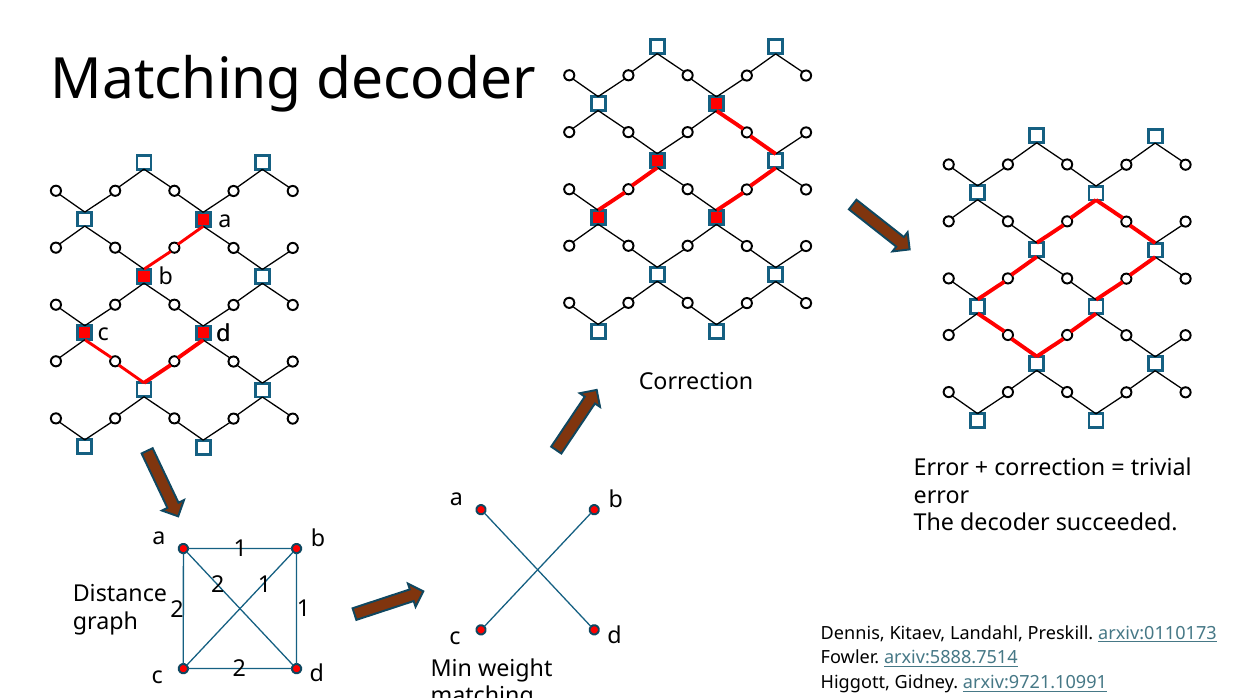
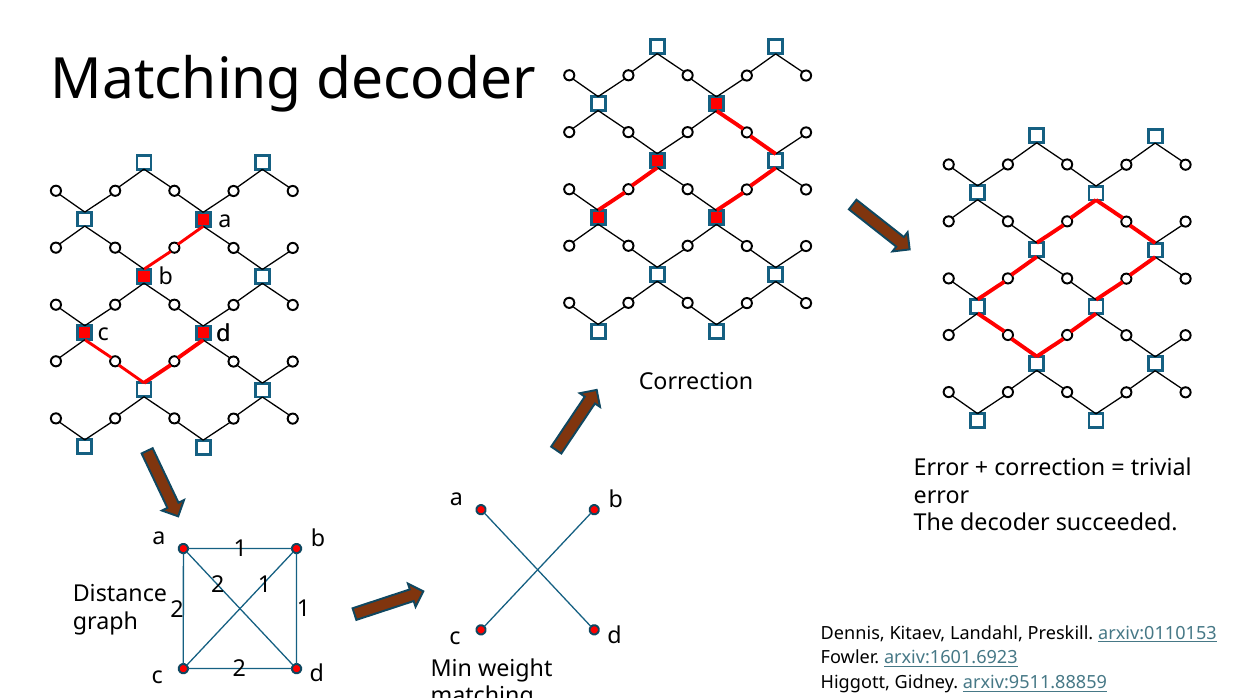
arxiv:0110173: arxiv:0110173 -> arxiv:0110153
arxiv:5888.7514: arxiv:5888.7514 -> arxiv:1601.6923
arxiv:9721.10991: arxiv:9721.10991 -> arxiv:9511.88859
